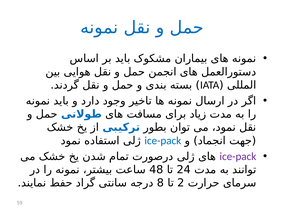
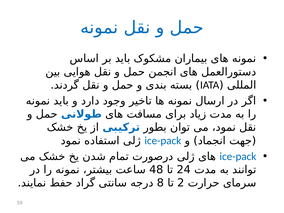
ice-pack at (238, 156) colour: purple -> blue
